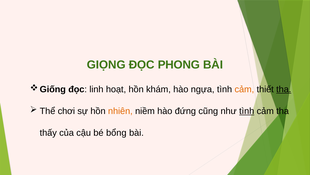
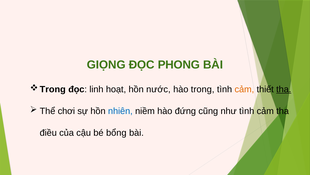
Giống at (53, 89): Giống -> Trong
khám: khám -> nước
hào ngựa: ngựa -> trong
nhiên colour: orange -> blue
tình at (247, 111) underline: present -> none
thấy: thấy -> điều
